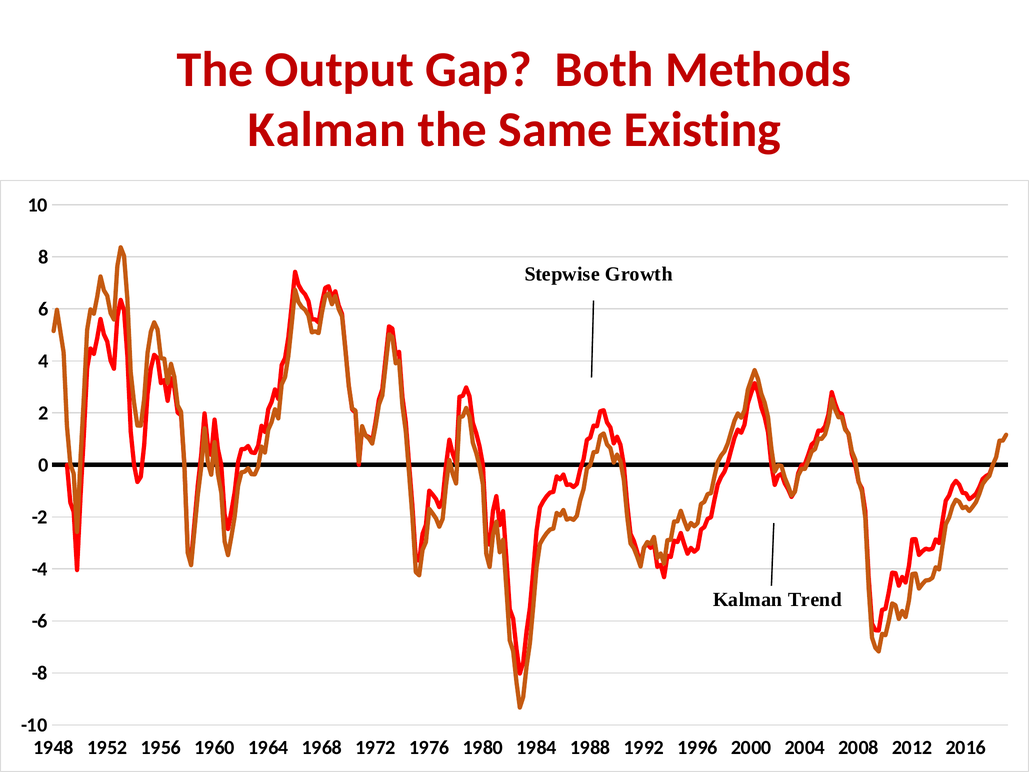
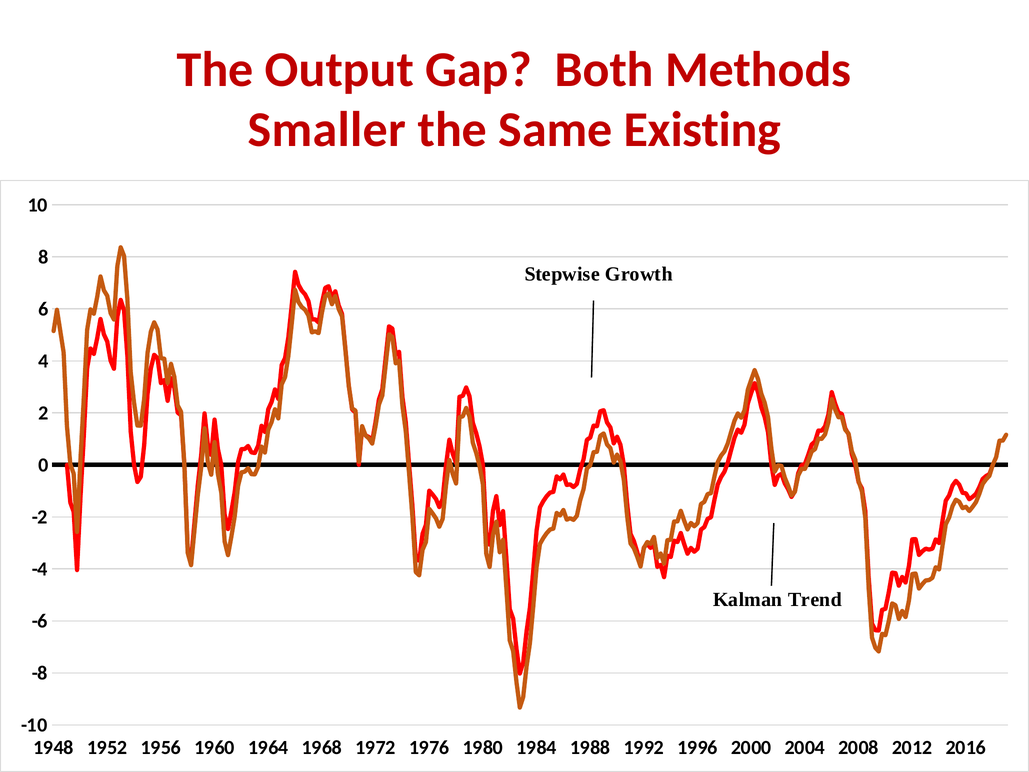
Kalman at (327, 130): Kalman -> Smaller
